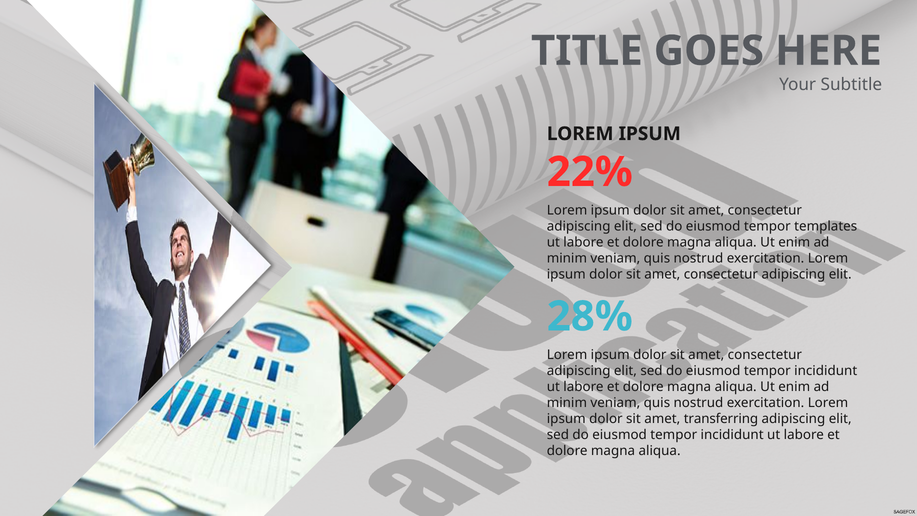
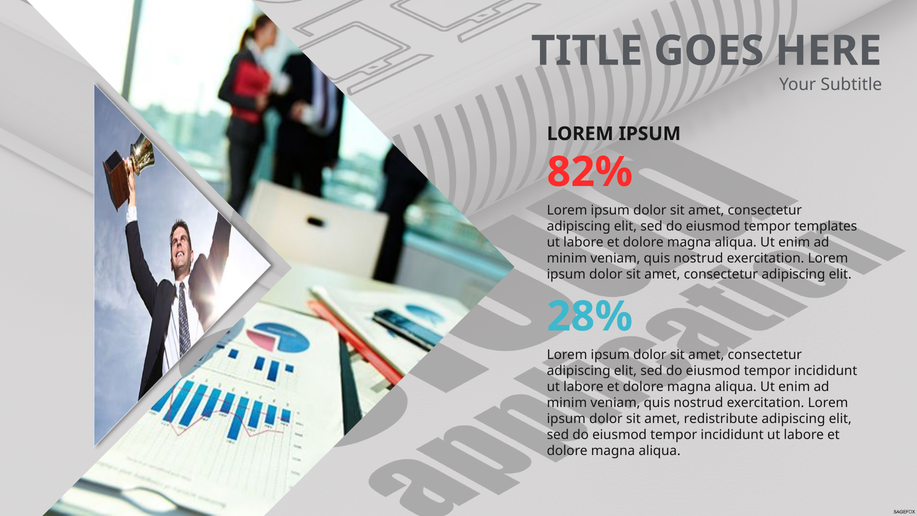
22%: 22% -> 82%
transferring: transferring -> redistribute
